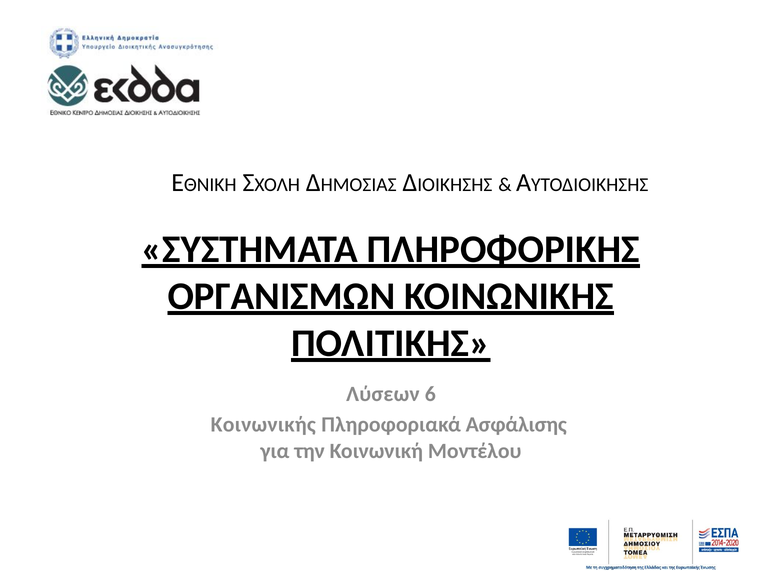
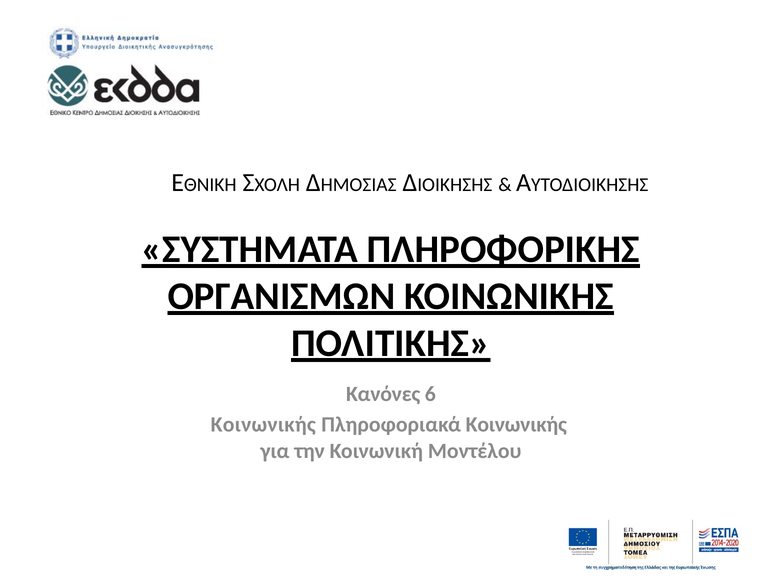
Λύσεων: Λύσεων -> Κανόνες
Πληροφοριακά Ασφάλισης: Ασφάλισης -> Κοινωνικής
